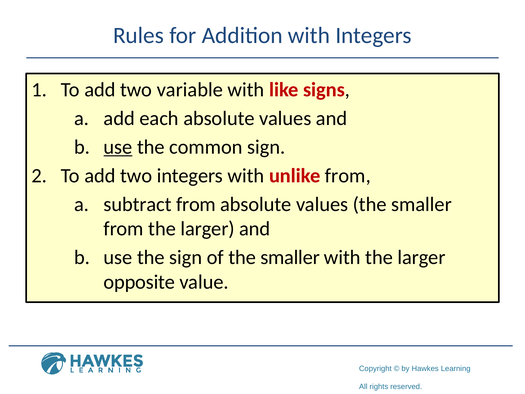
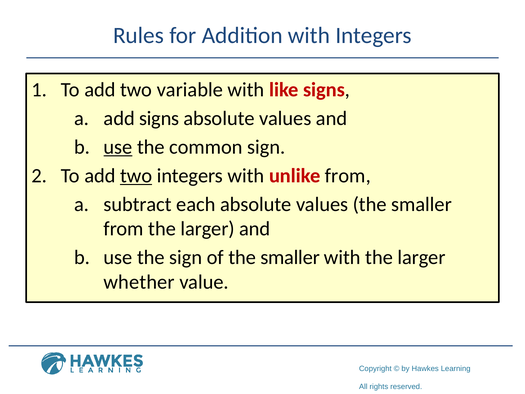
add each: each -> signs
two at (136, 176) underline: none -> present
subtract from: from -> each
opposite: opposite -> whether
